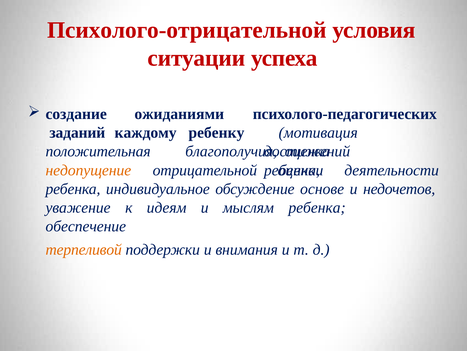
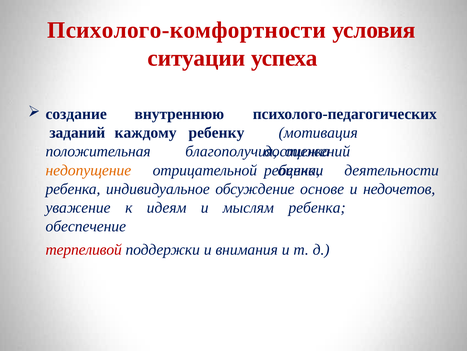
Психолого-отрицательной: Психолого-отрицательной -> Психолого-комфортности
ожиданиями: ожиданиями -> внутреннюю
терпеливой colour: orange -> red
